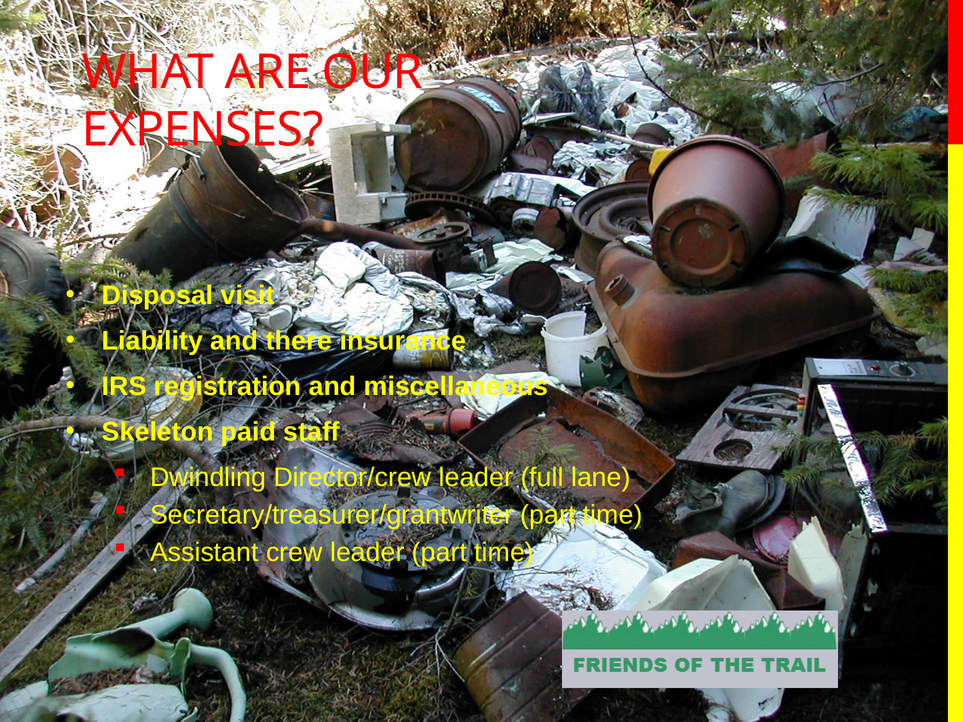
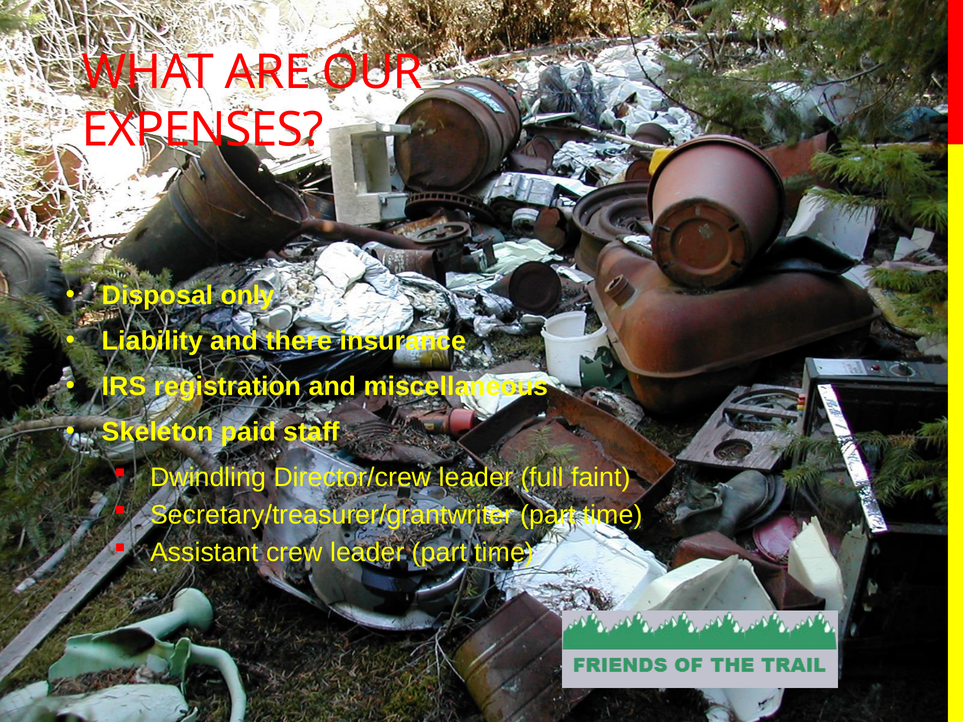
visit: visit -> only
lane: lane -> faint
